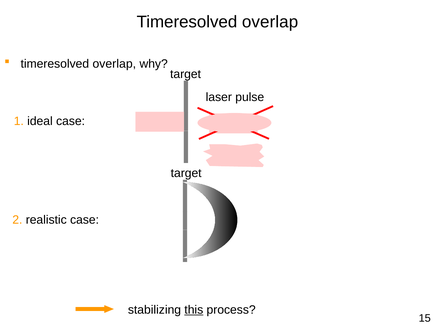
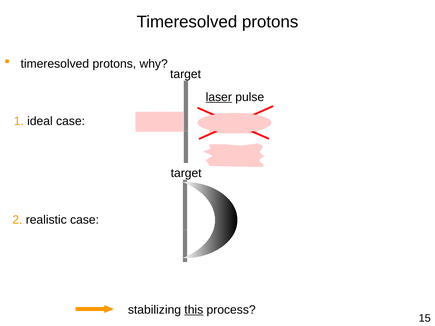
overlap at (270, 22): overlap -> protons
overlap at (114, 64): overlap -> protons
laser underline: none -> present
